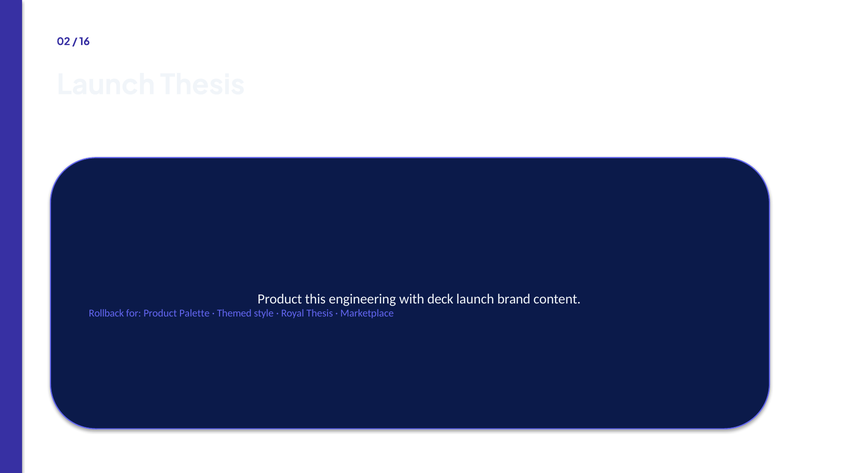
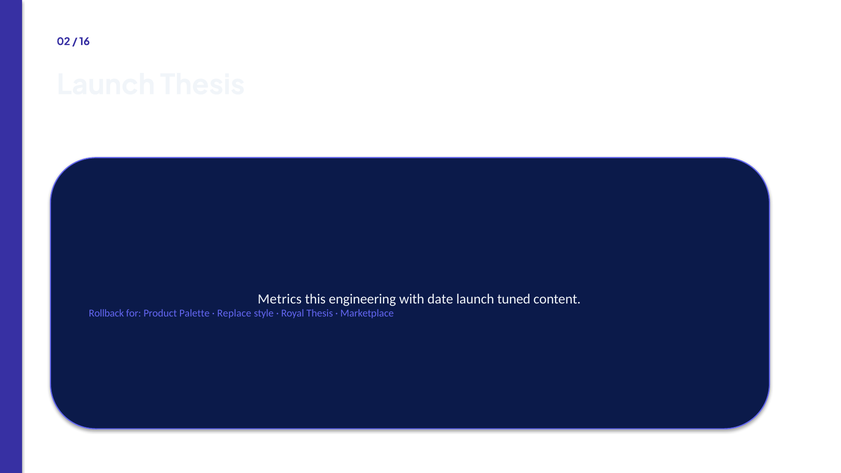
Product at (280, 299): Product -> Metrics
deck: deck -> date
brand: brand -> tuned
Themed: Themed -> Replace
